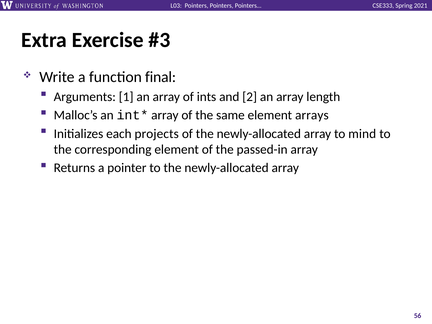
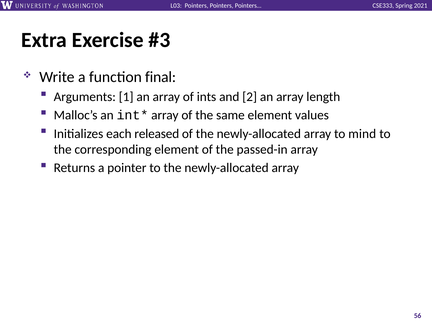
arrays: arrays -> values
projects: projects -> released
